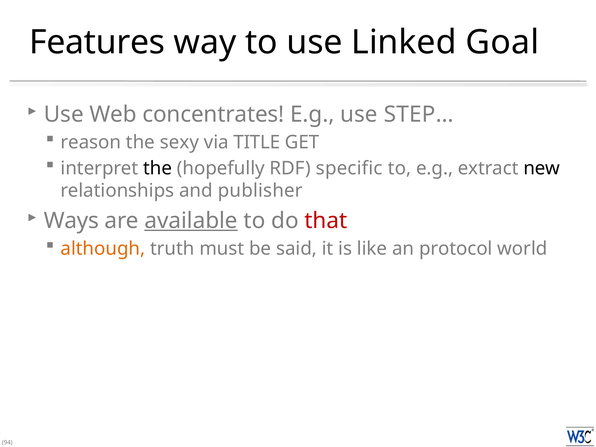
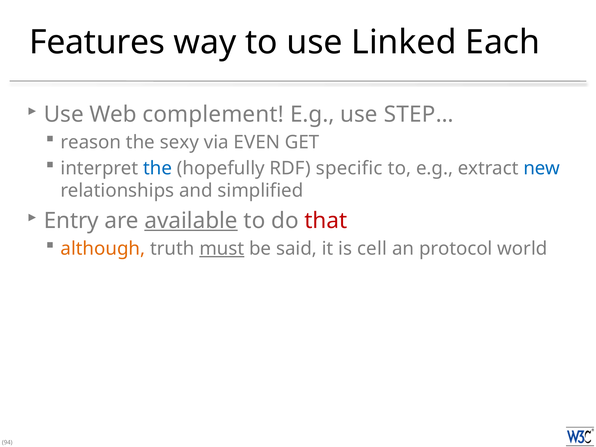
Goal: Goal -> Each
concentrates: concentrates -> complement
TITLE: TITLE -> EVEN
the at (158, 168) colour: black -> blue
new colour: black -> blue
publisher: publisher -> simplified
Ways: Ways -> Entry
must underline: none -> present
like: like -> cell
